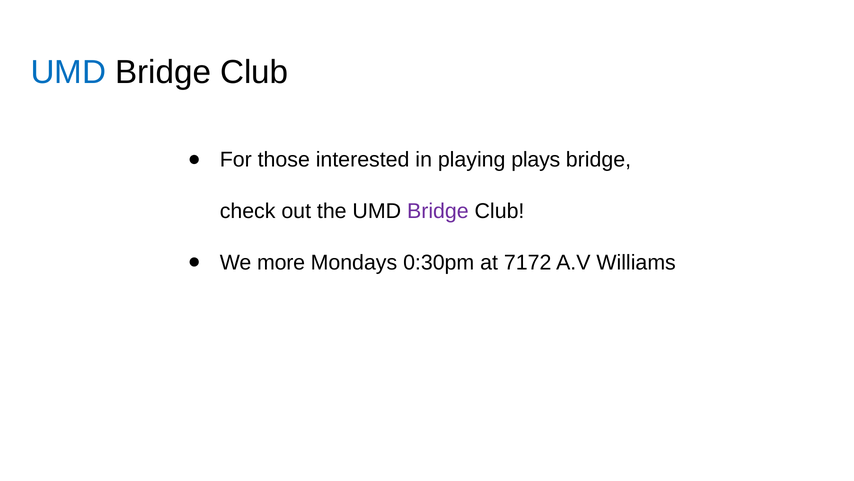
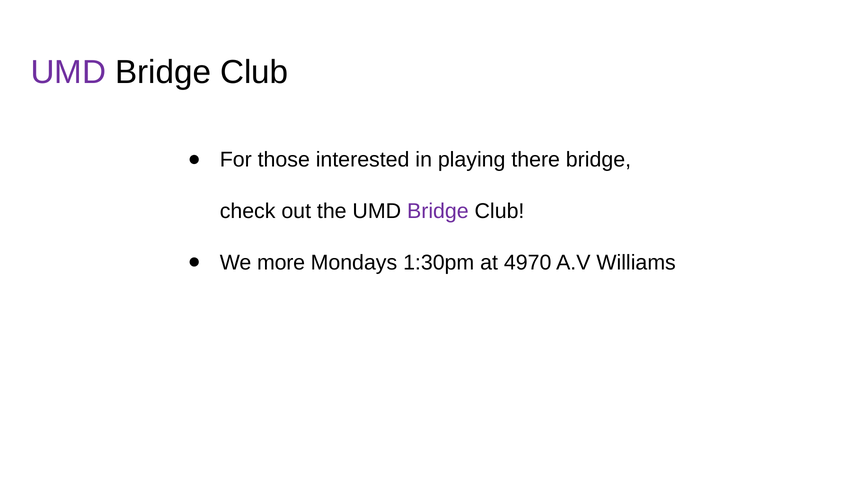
UMD at (68, 72) colour: blue -> purple
plays: plays -> there
0:30pm: 0:30pm -> 1:30pm
7172: 7172 -> 4970
